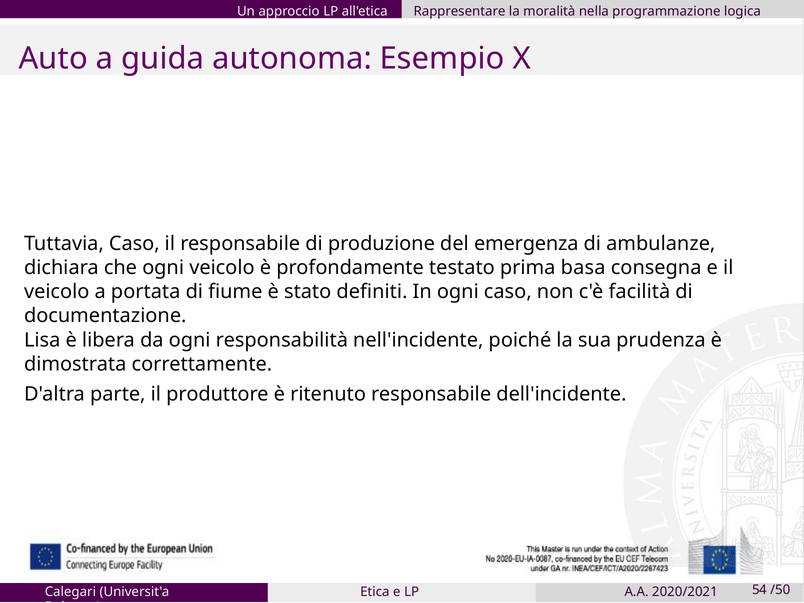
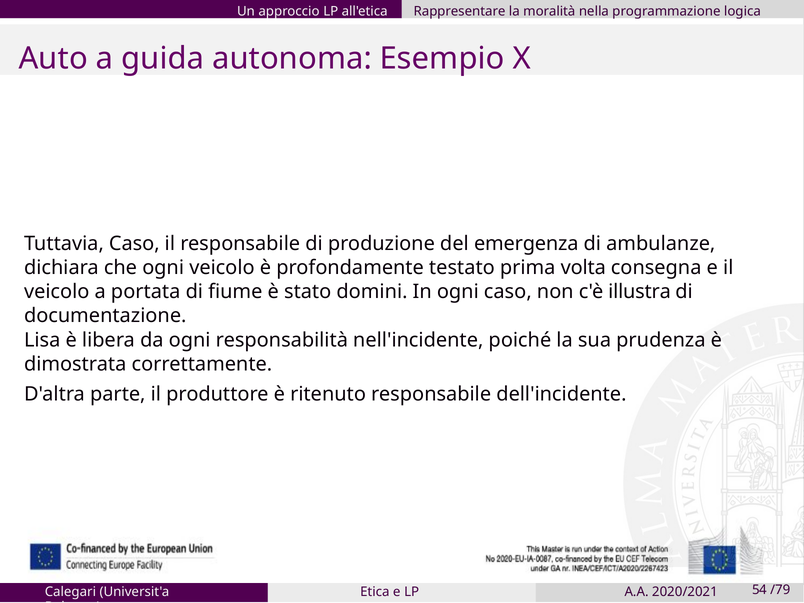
basa: basa -> volta
definiti: definiti -> domini
facilità: facilità -> illustra
/50: /50 -> /79
